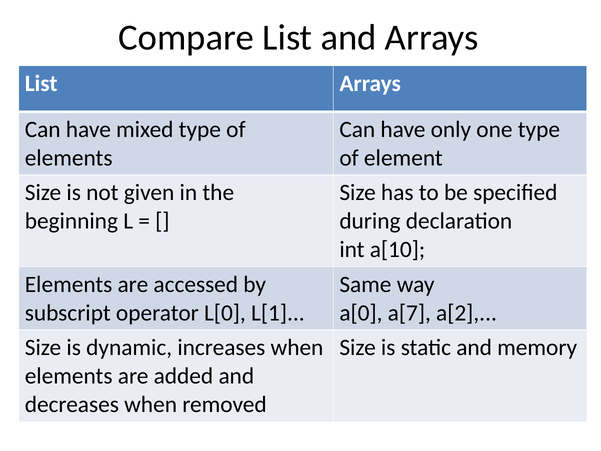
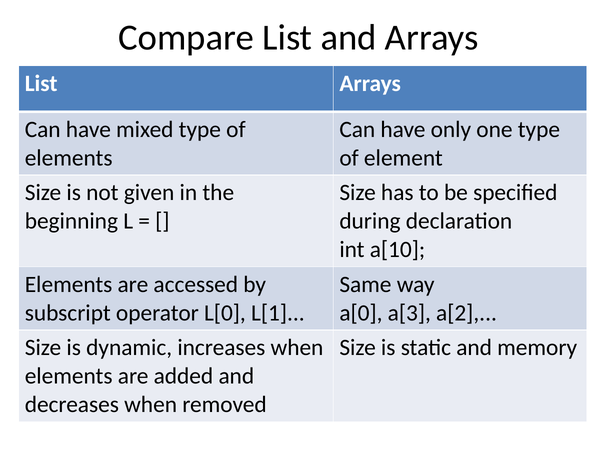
a[7: a[7 -> a[3
